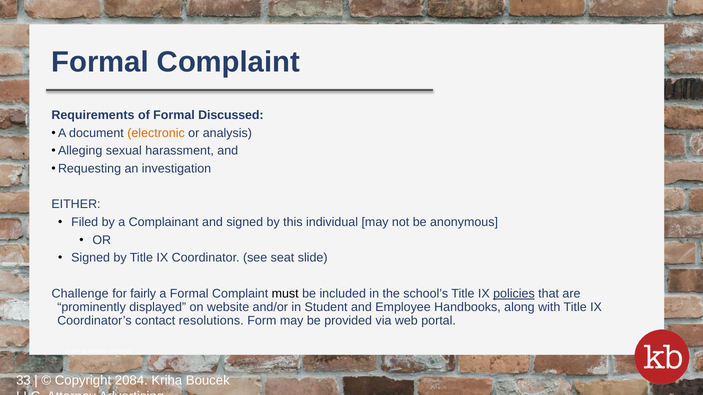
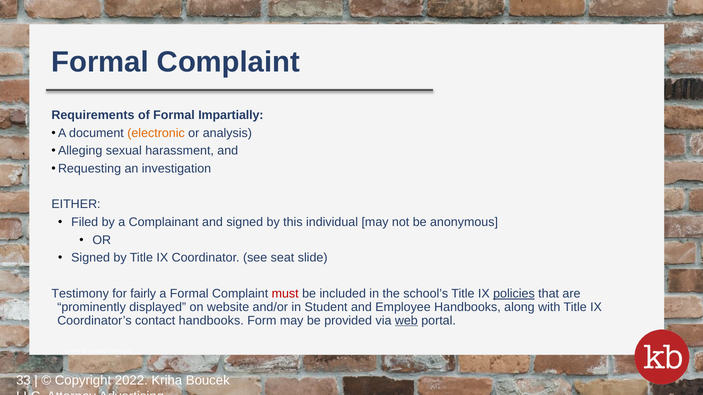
Discussed: Discussed -> Impartially
Challenge: Challenge -> Testimony
must colour: black -> red
contact resolutions: resolutions -> handbooks
web underline: none -> present
2084: 2084 -> 2022
